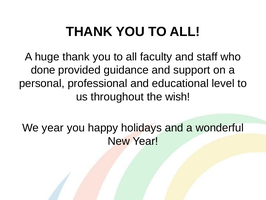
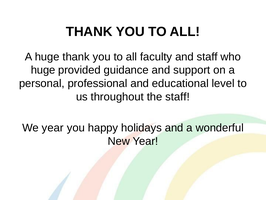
done at (43, 70): done -> huge
the wish: wish -> staff
